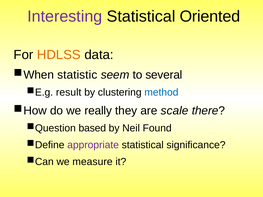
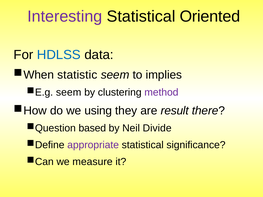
HDLSS colour: orange -> blue
several: several -> implies
result at (69, 92): result -> seem
method colour: blue -> purple
really: really -> using
scale: scale -> result
Found: Found -> Divide
